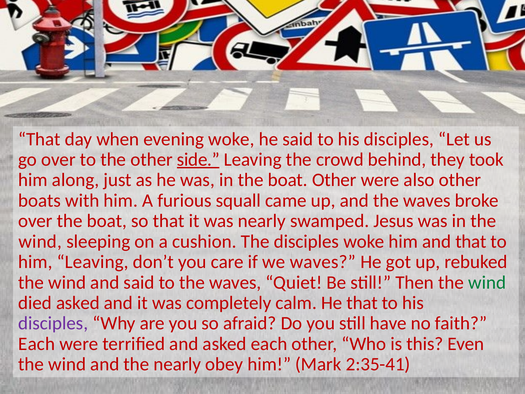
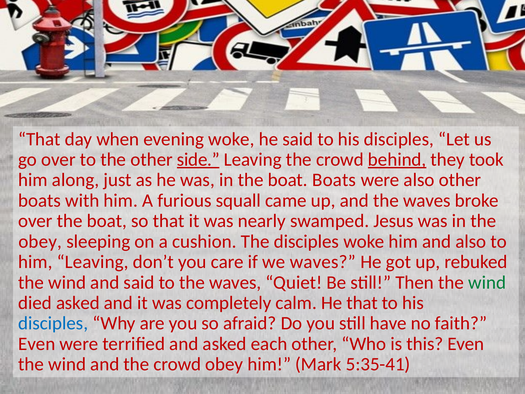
behind underline: none -> present
boat Other: Other -> Boats
wind at (40, 241): wind -> obey
and that: that -> also
disciples at (53, 323) colour: purple -> blue
Each at (37, 344): Each -> Even
and the nearly: nearly -> crowd
2:35-41: 2:35-41 -> 5:35-41
